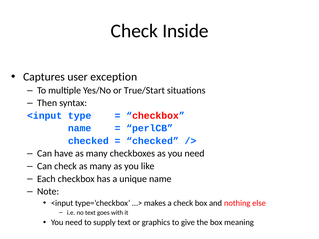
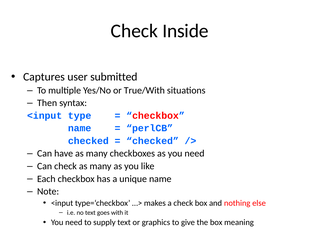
exception: exception -> submitted
True/Start: True/Start -> True/With
